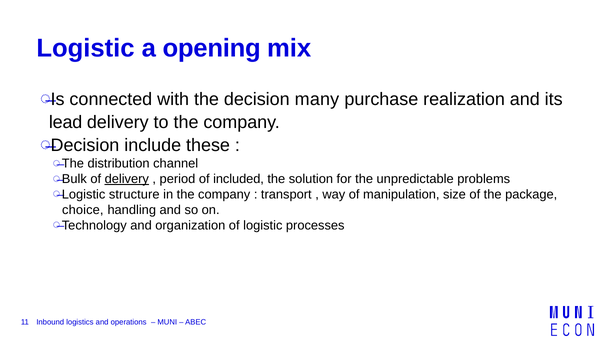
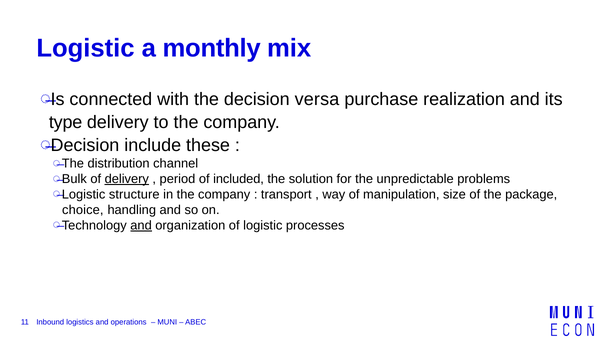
opening: opening -> monthly
many: many -> versa
lead: lead -> type
and at (141, 225) underline: none -> present
